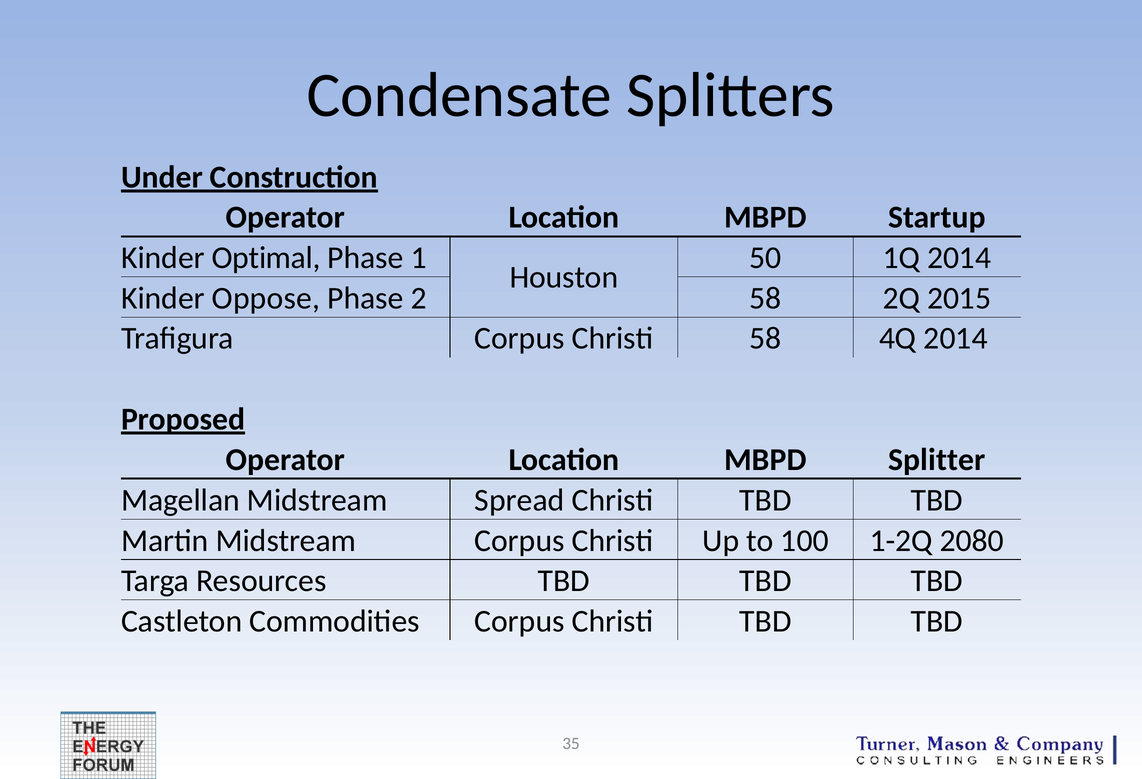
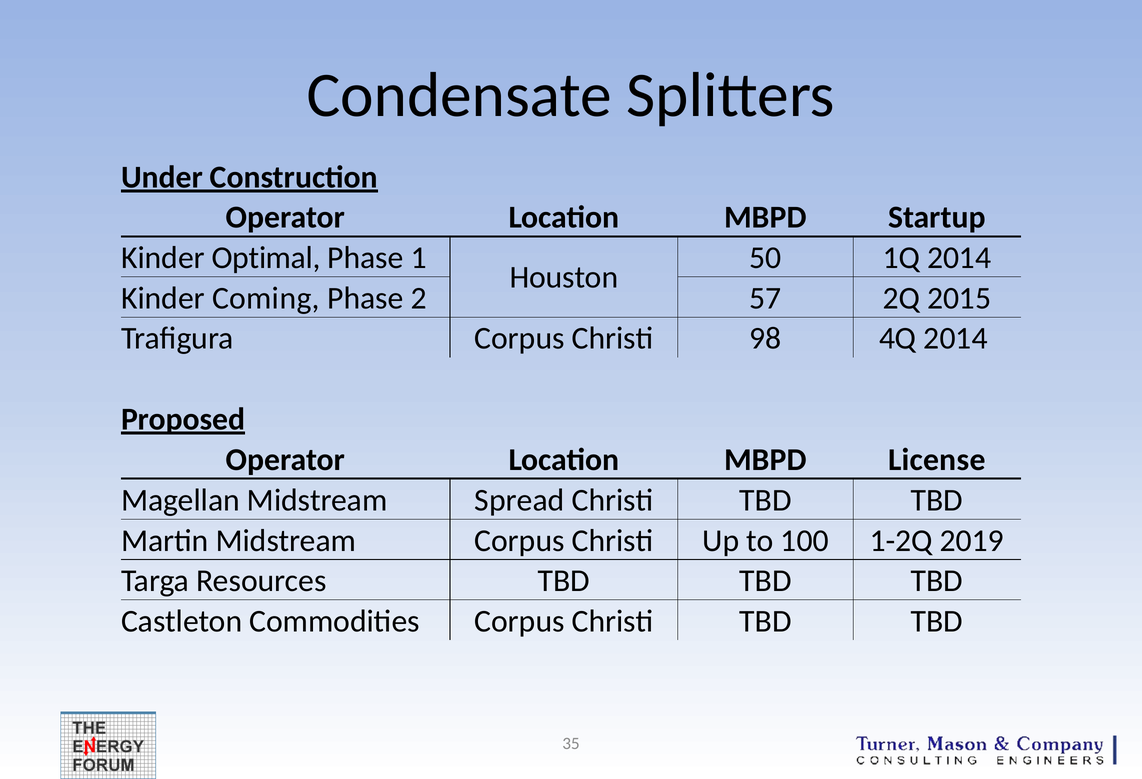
Oppose: Oppose -> Coming
2 58: 58 -> 57
Christi 58: 58 -> 98
Splitter: Splitter -> License
2080: 2080 -> 2019
